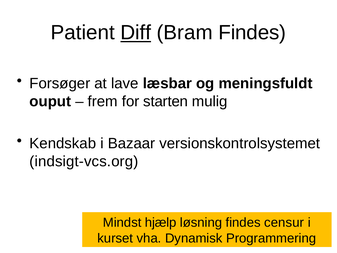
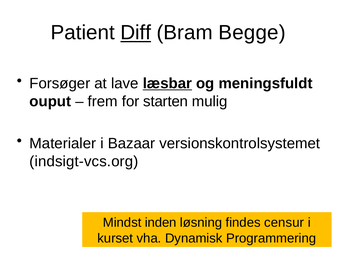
Bram Findes: Findes -> Begge
læsbar underline: none -> present
Kendskab: Kendskab -> Materialer
hjælp: hjælp -> inden
